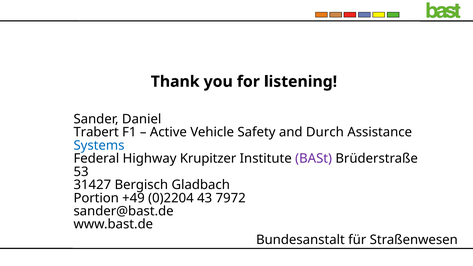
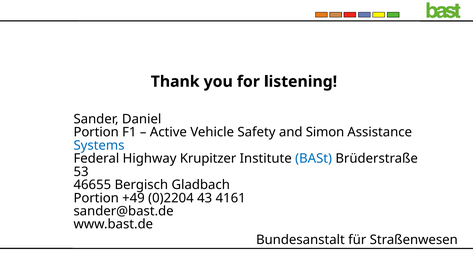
Trabert at (96, 132): Trabert -> Portion
Durch: Durch -> Simon
BASt colour: purple -> blue
31427: 31427 -> 46655
7972: 7972 -> 4161
